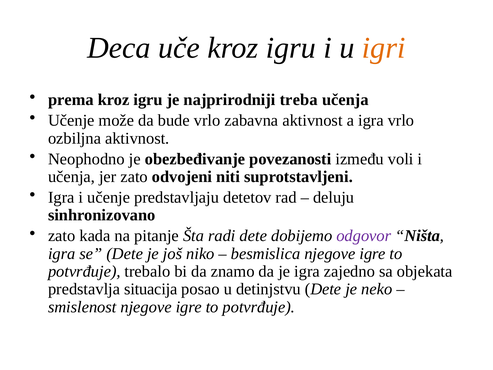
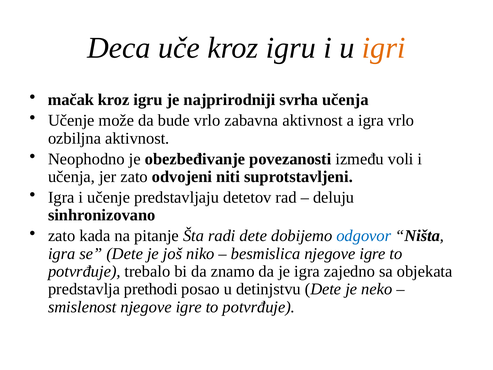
prema: prema -> mačak
treba: treba -> svrha
odgovor colour: purple -> blue
situacija: situacija -> prethodi
